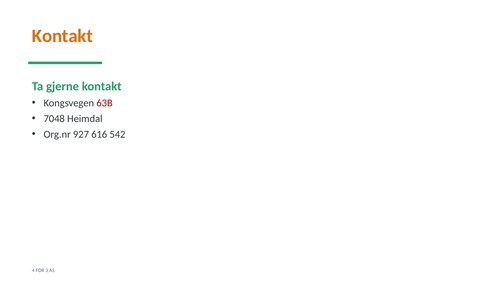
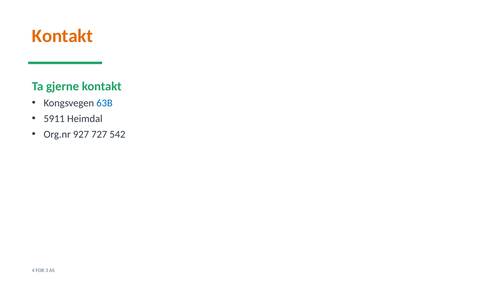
63B colour: red -> blue
7048: 7048 -> 5911
616: 616 -> 727
